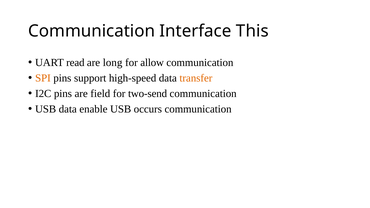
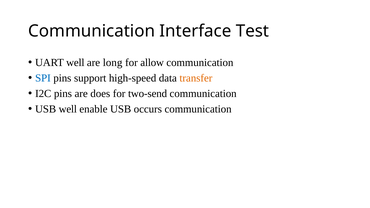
This: This -> Test
UART read: read -> well
SPI colour: orange -> blue
field: field -> does
USB data: data -> well
